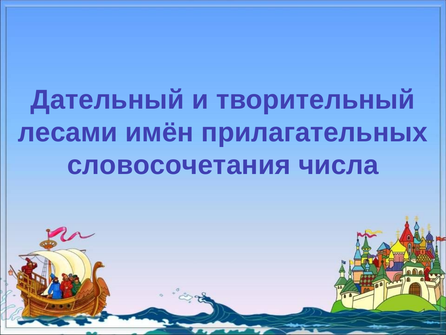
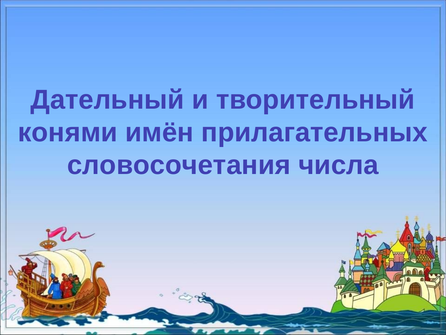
лесами: лесами -> конями
